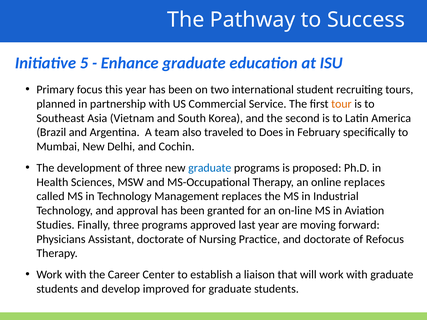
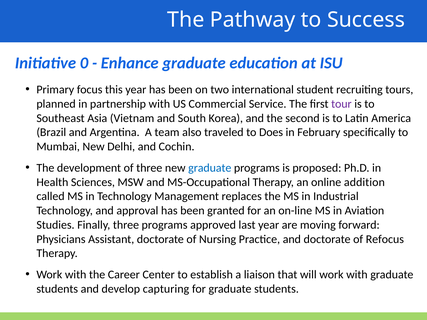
5: 5 -> 0
tour colour: orange -> purple
online replaces: replaces -> addition
improved: improved -> capturing
